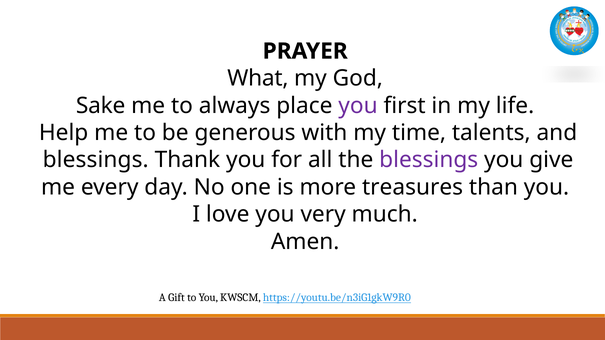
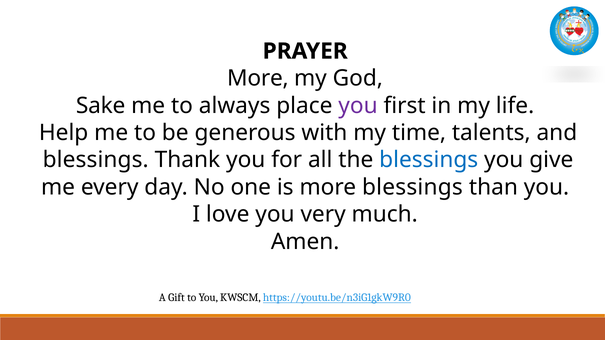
What at (258, 78): What -> More
blessings at (429, 160) colour: purple -> blue
more treasures: treasures -> blessings
